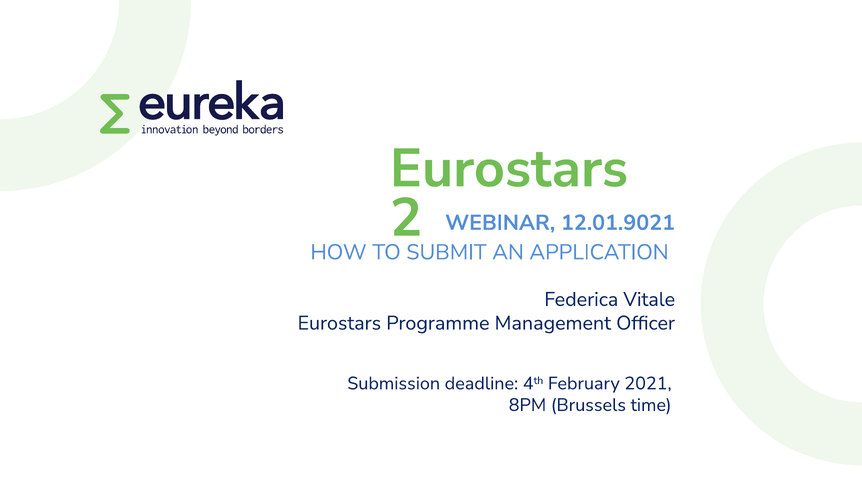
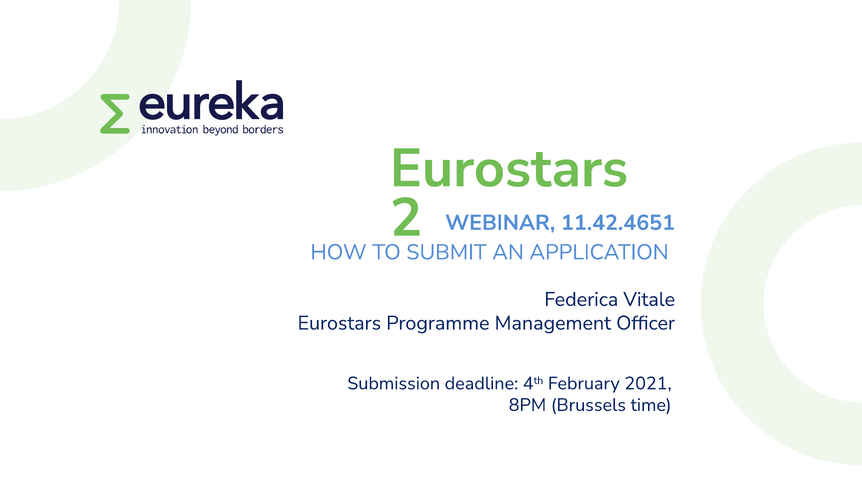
12.01.9021: 12.01.9021 -> 11.42.4651
